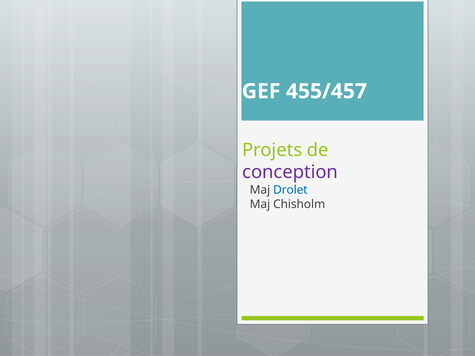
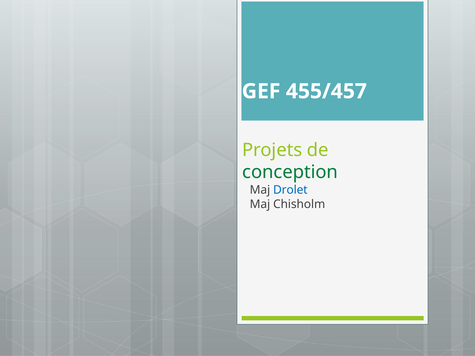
conception colour: purple -> green
